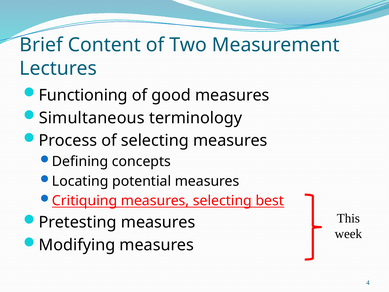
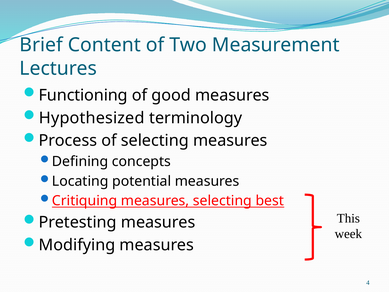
Simultaneous: Simultaneous -> Hypothesized
